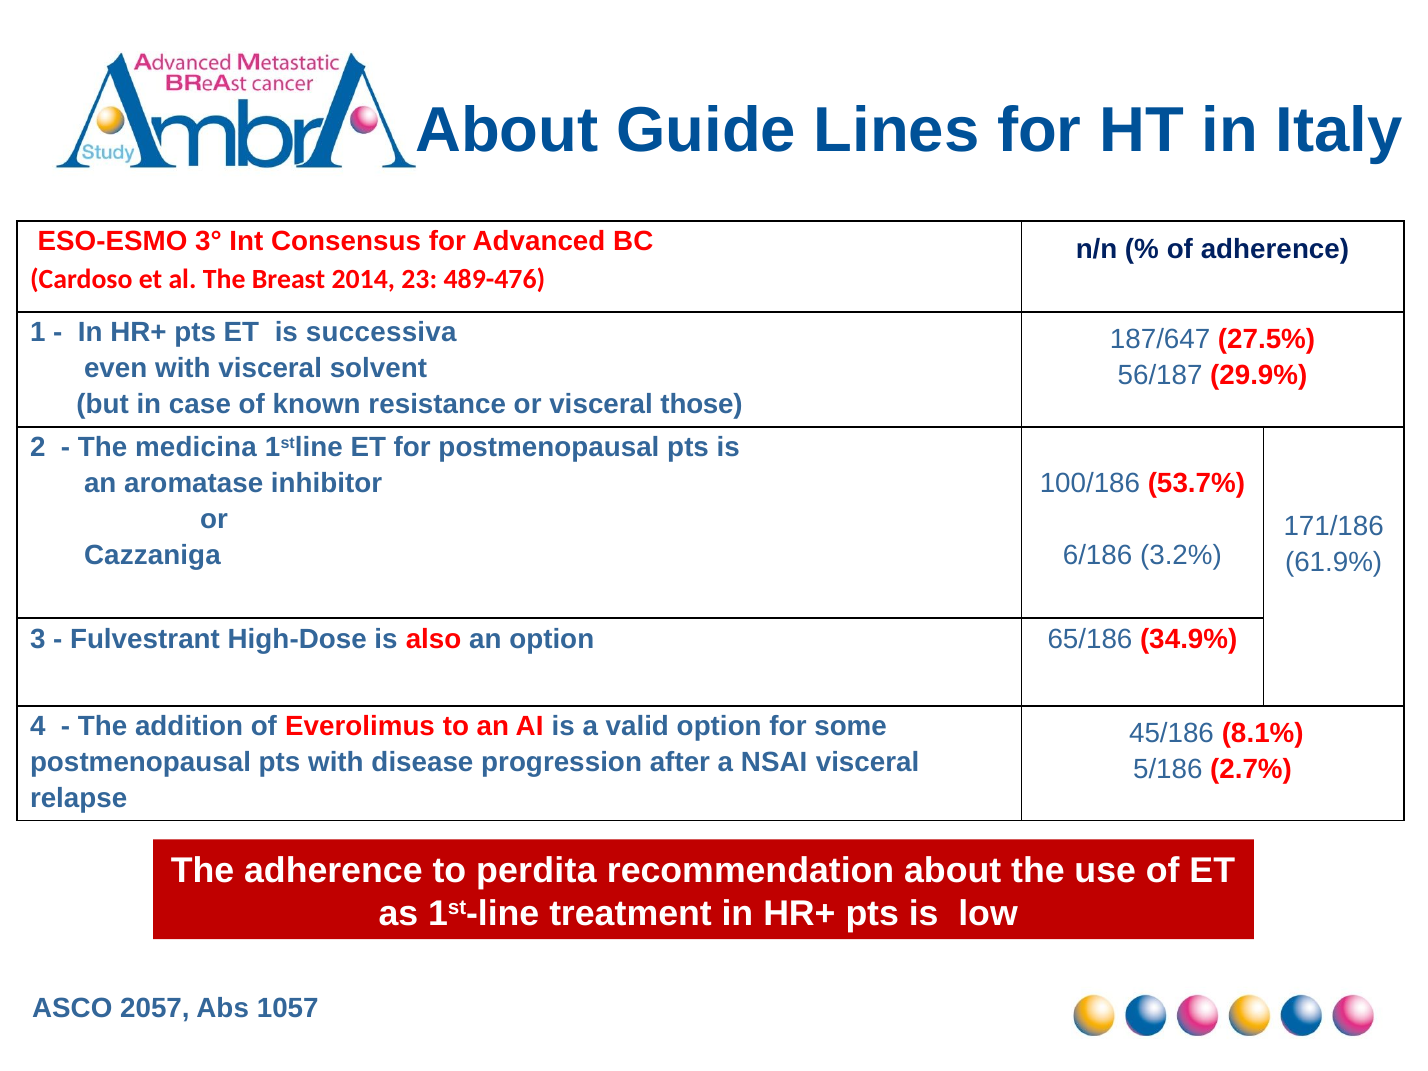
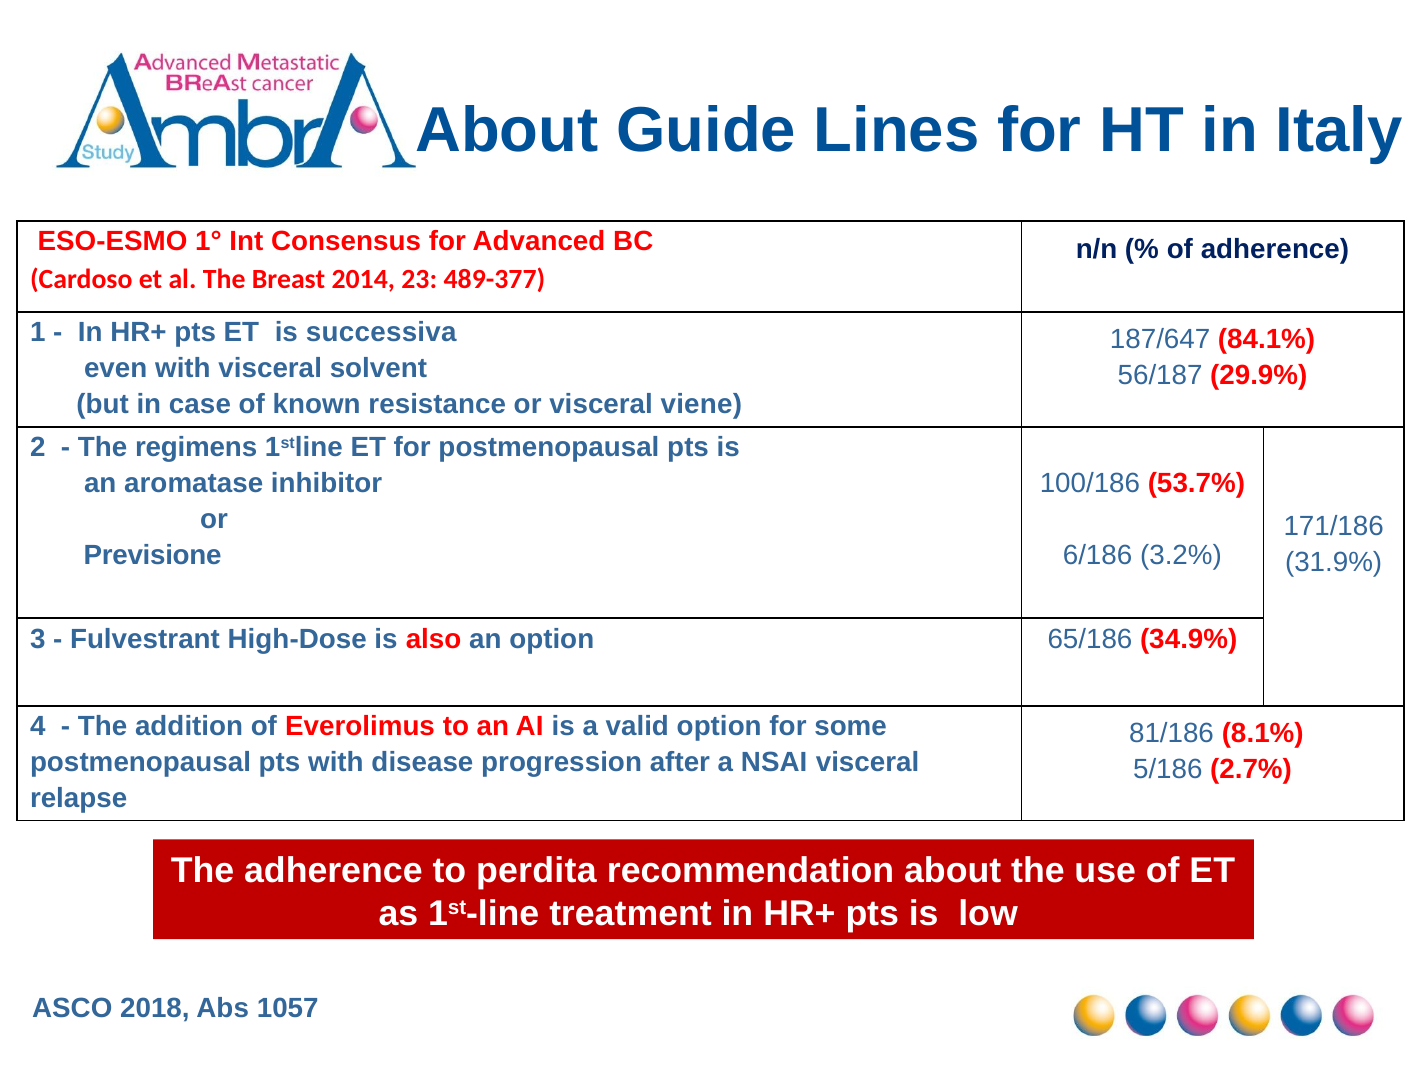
3°: 3° -> 1°
489-476: 489-476 -> 489-377
27.5%: 27.5% -> 84.1%
those: those -> viene
medicina: medicina -> regimens
Cazzaniga: Cazzaniga -> Previsione
61.9%: 61.9% -> 31.9%
45/186: 45/186 -> 81/186
2057: 2057 -> 2018
